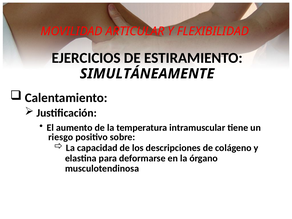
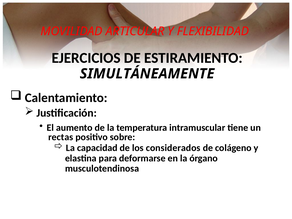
riesgo: riesgo -> rectas
descripciones: descripciones -> considerados
